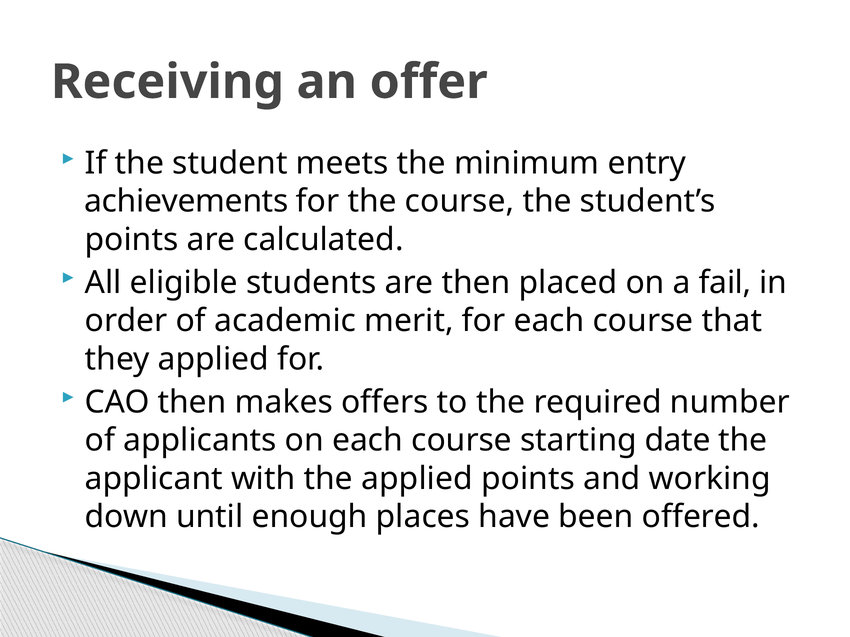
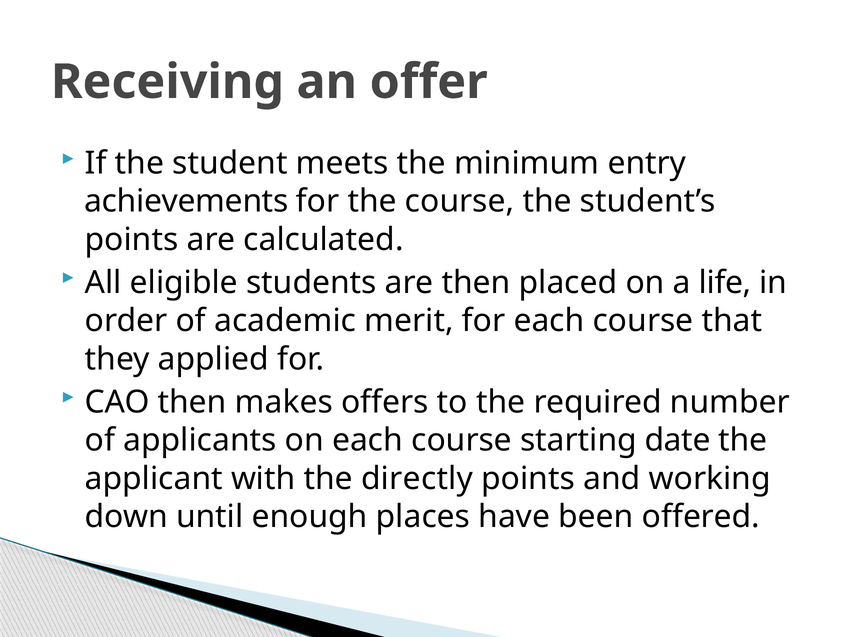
fail: fail -> life
the applied: applied -> directly
